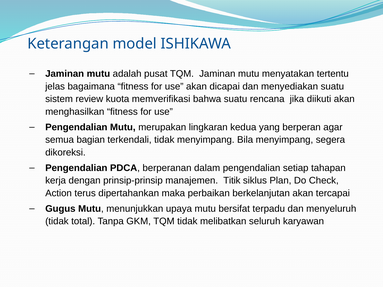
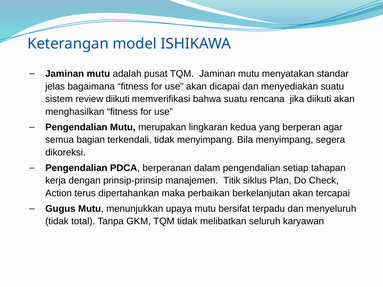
tertentu: tertentu -> standar
review kuota: kuota -> diikuti
